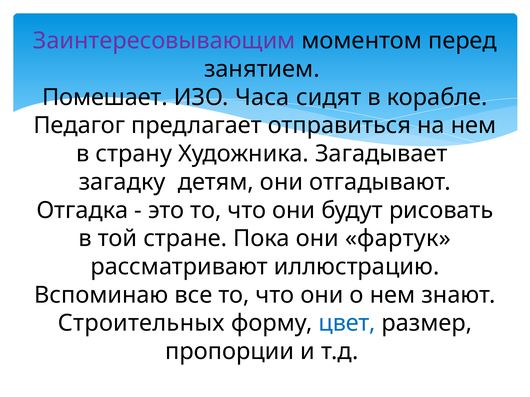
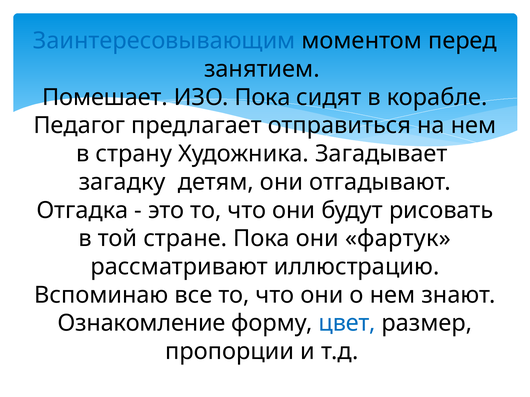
Заинтересовывающим colour: purple -> blue
ИЗО Часа: Часа -> Пока
Строительных: Строительных -> Ознакомление
